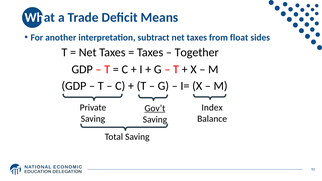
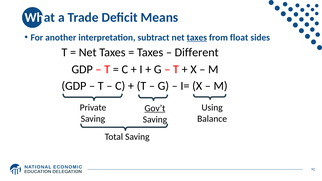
taxes at (197, 37) underline: none -> present
Together: Together -> Different
Index: Index -> Using
